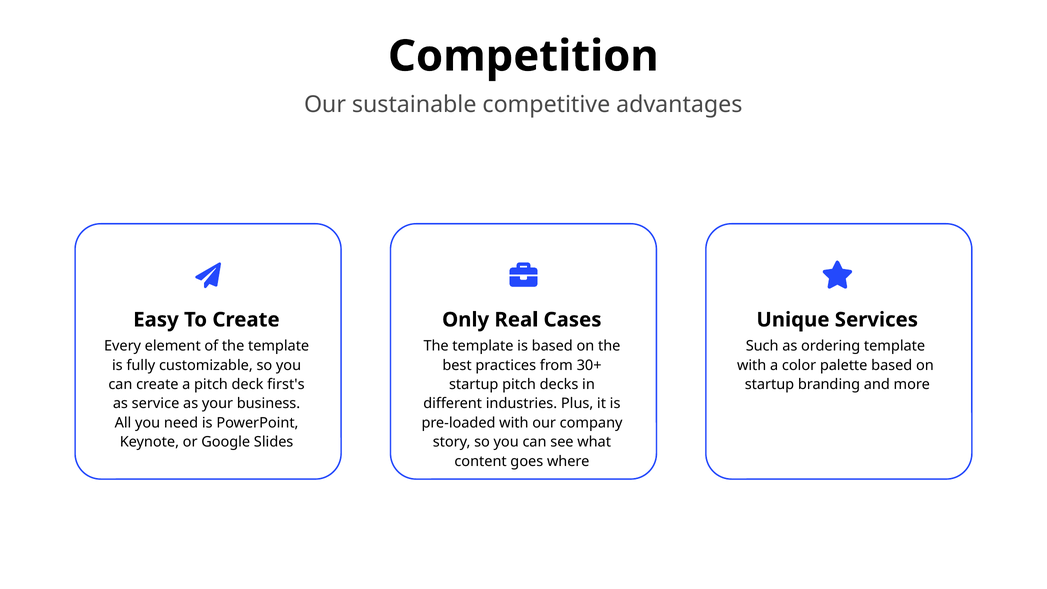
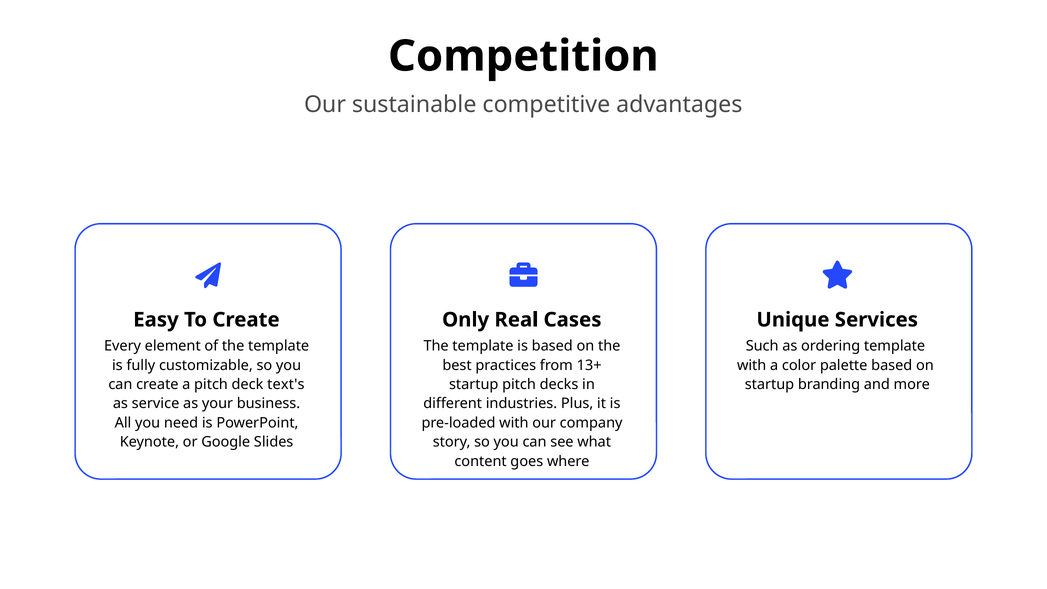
30+: 30+ -> 13+
first's: first's -> text's
